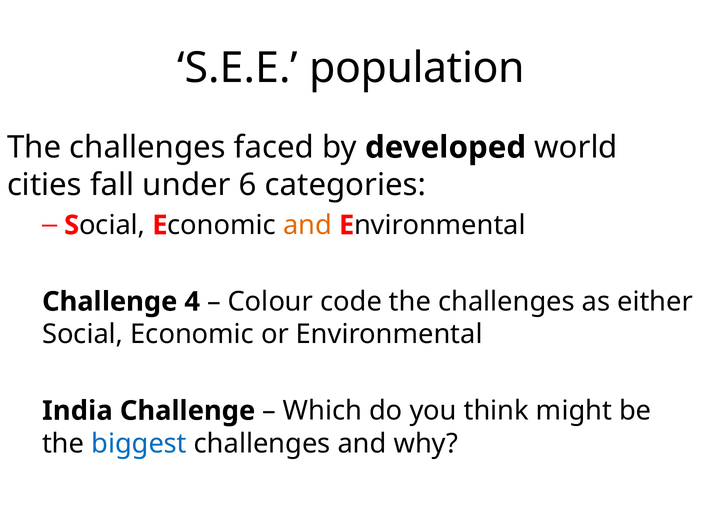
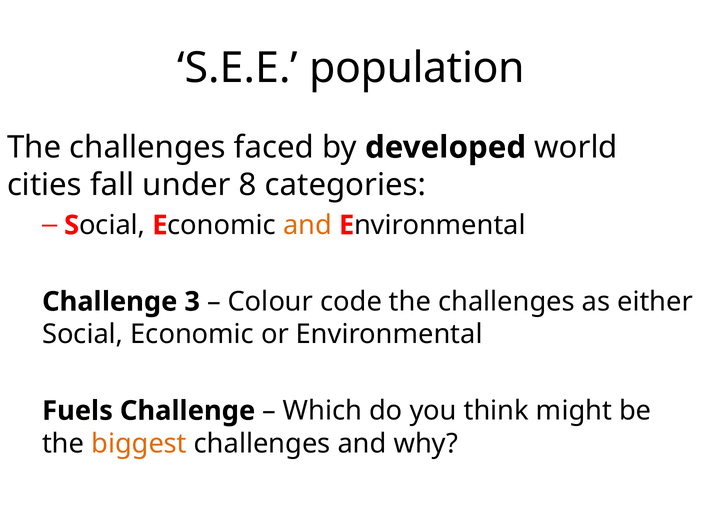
6: 6 -> 8
4: 4 -> 3
India: India -> Fuels
biggest colour: blue -> orange
